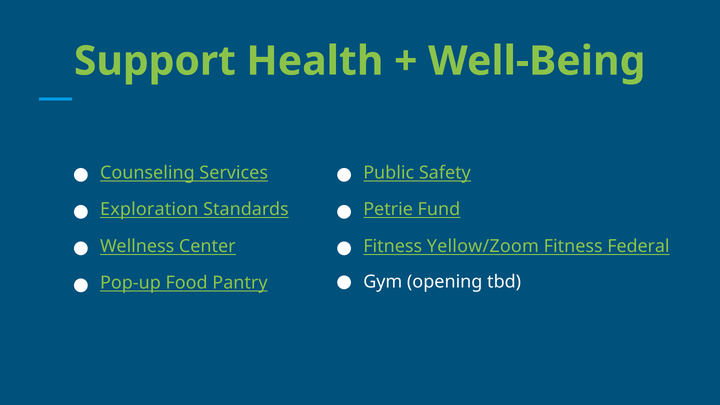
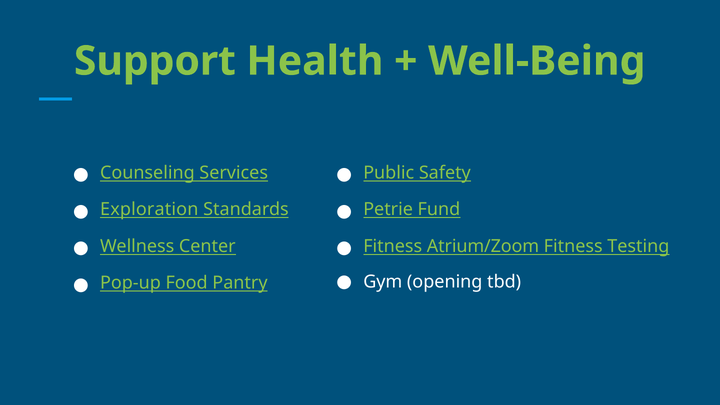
Yellow/Zoom: Yellow/Zoom -> Atrium/Zoom
Federal: Federal -> Testing
